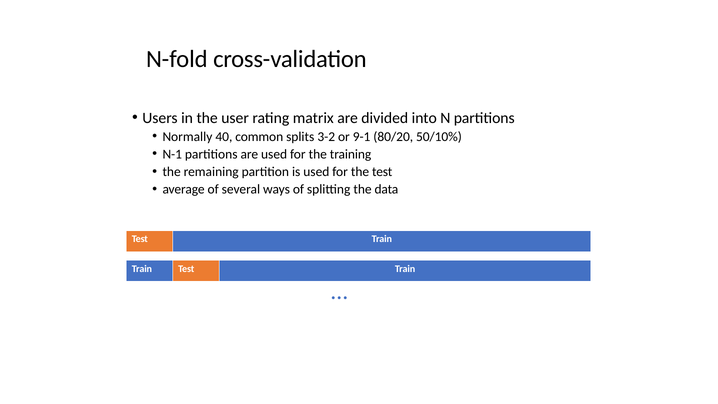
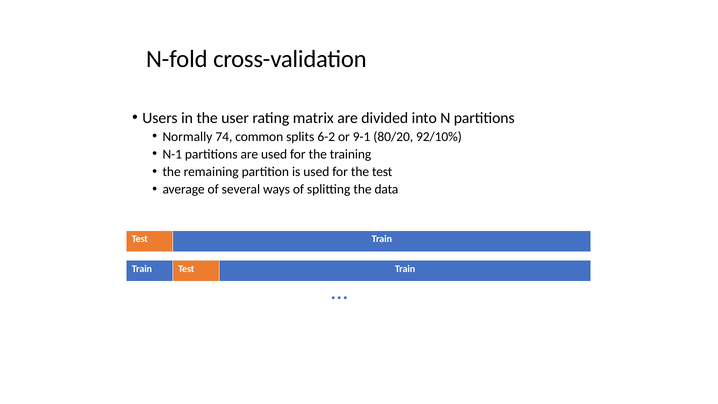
40: 40 -> 74
3-2: 3-2 -> 6-2
50/10%: 50/10% -> 92/10%
